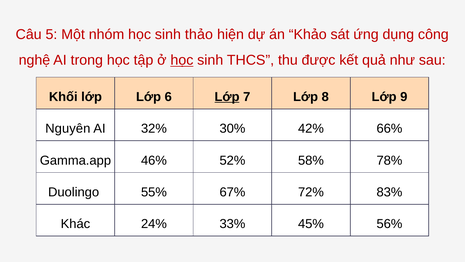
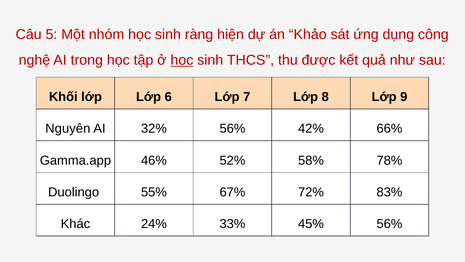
thảo: thảo -> ràng
Lớp at (227, 97) underline: present -> none
32% 30%: 30% -> 56%
